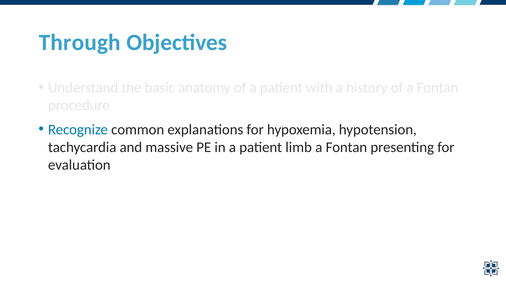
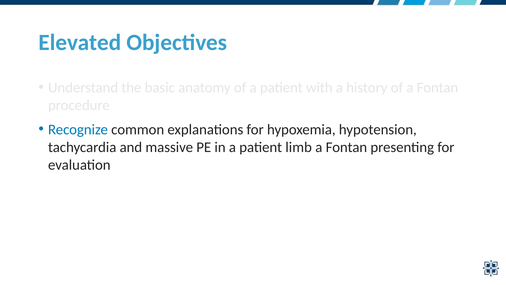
Through: Through -> Elevated
